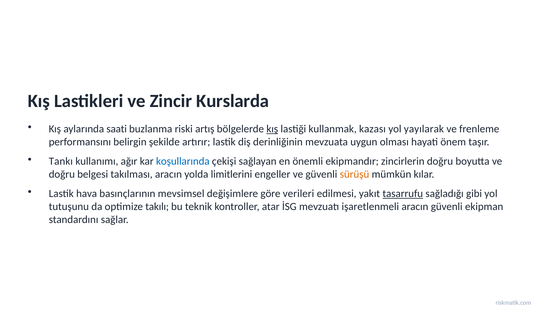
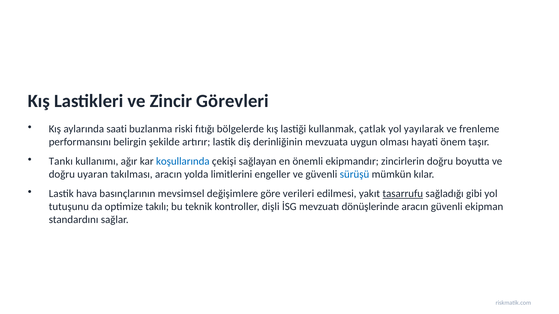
Kurslarda: Kurslarda -> Görevleri
artış: artış -> fıtığı
kış at (272, 129) underline: present -> none
kazası: kazası -> çatlak
belgesi: belgesi -> uyaran
sürüşü colour: orange -> blue
atar: atar -> dişli
işaretlenmeli: işaretlenmeli -> dönüşlerinde
